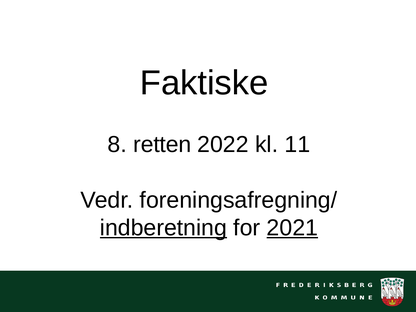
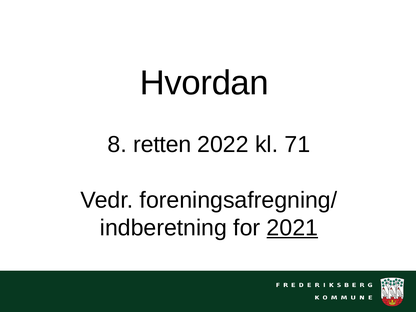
Faktiske: Faktiske -> Hvordan
11: 11 -> 71
indberetning underline: present -> none
